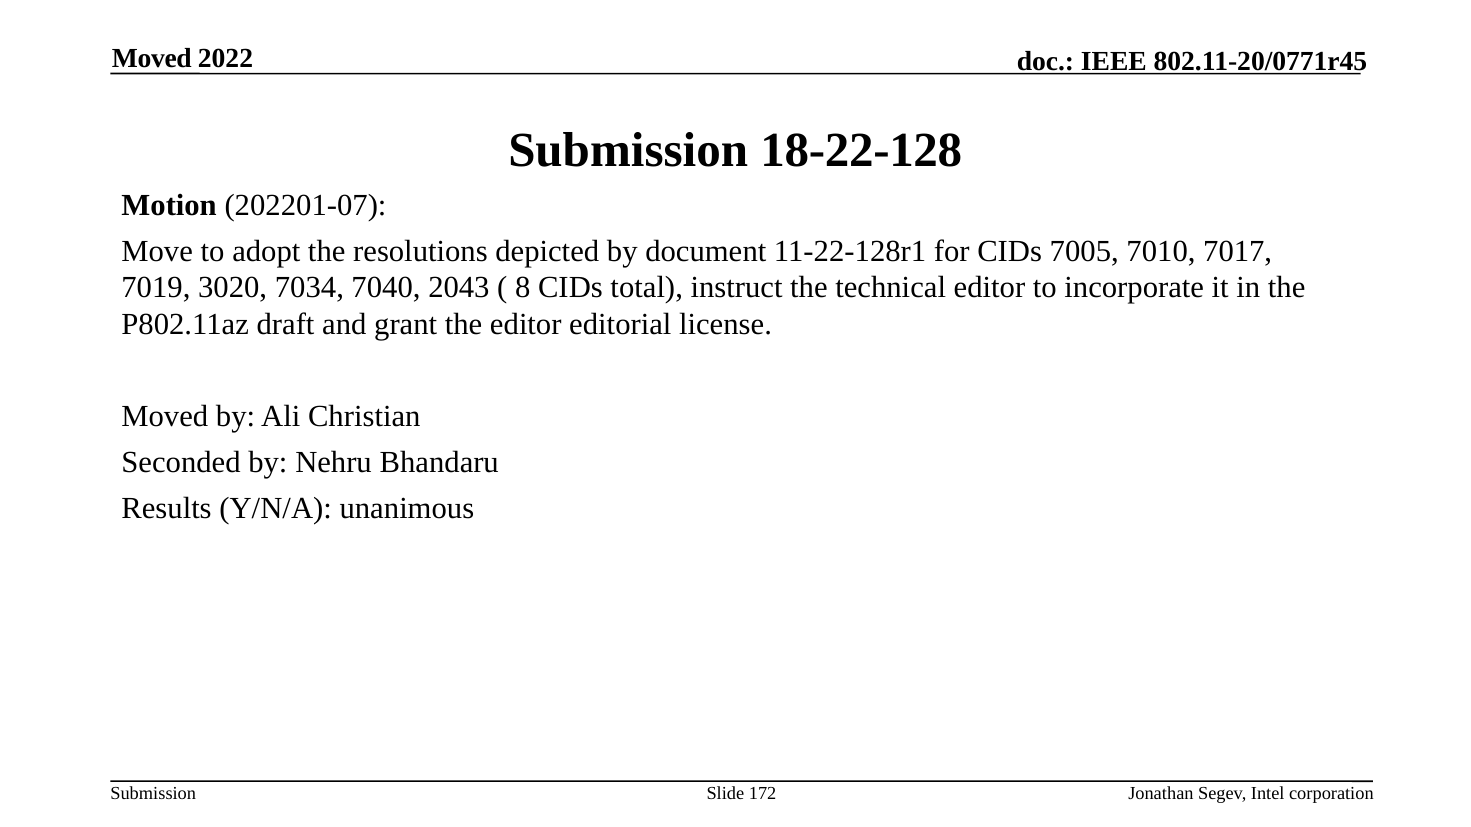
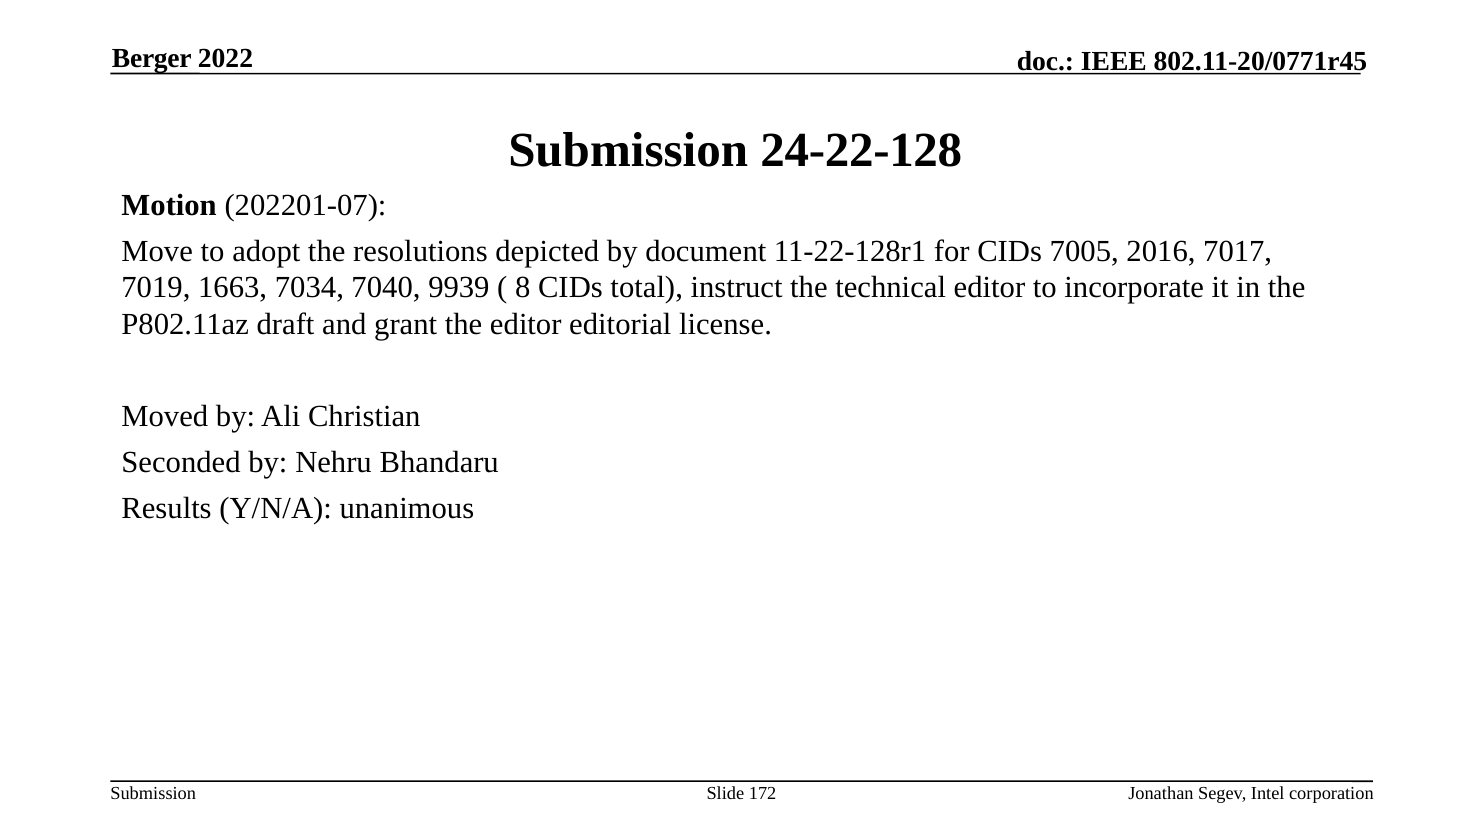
Moved at (152, 58): Moved -> Berger
18-22-128: 18-22-128 -> 24-22-128
7010: 7010 -> 2016
3020: 3020 -> 1663
2043: 2043 -> 9939
